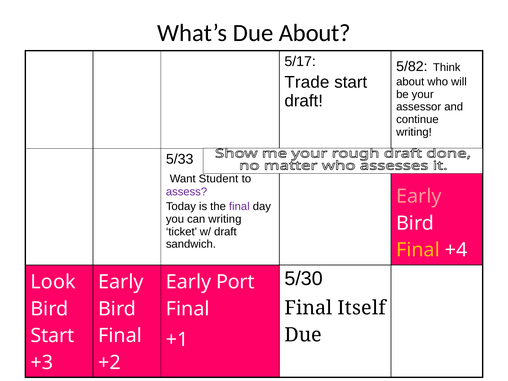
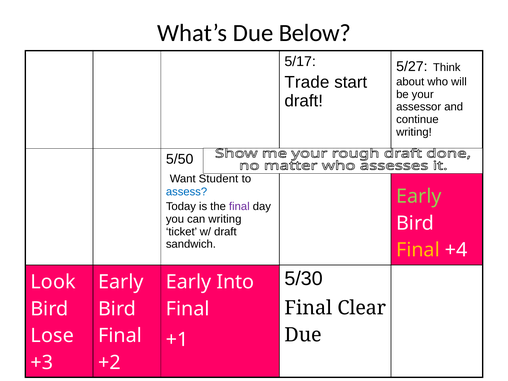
Due About: About -> Below
5/82: 5/82 -> 5/27
5/33: 5/33 -> 5/50
assess colour: purple -> blue
Early at (419, 196) colour: pink -> light green
Port: Port -> Into
Itself: Itself -> Clear
Start at (52, 336): Start -> Lose
